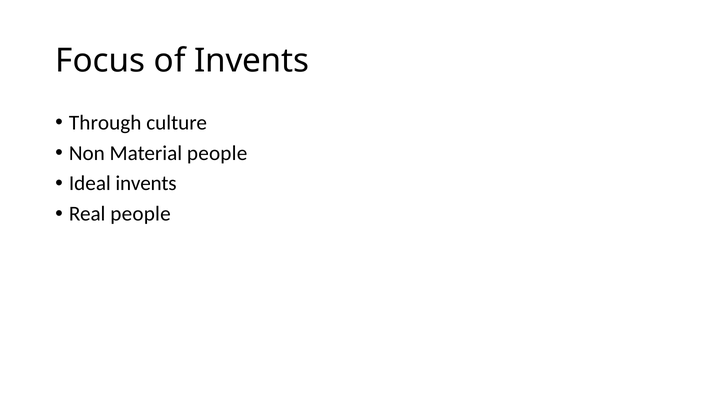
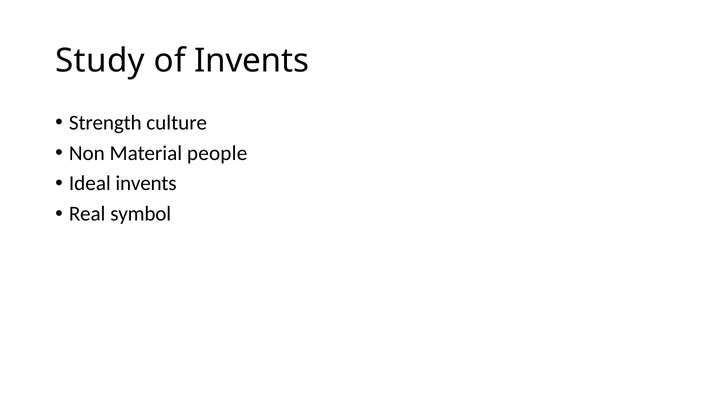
Focus: Focus -> Study
Through: Through -> Strength
Real people: people -> symbol
